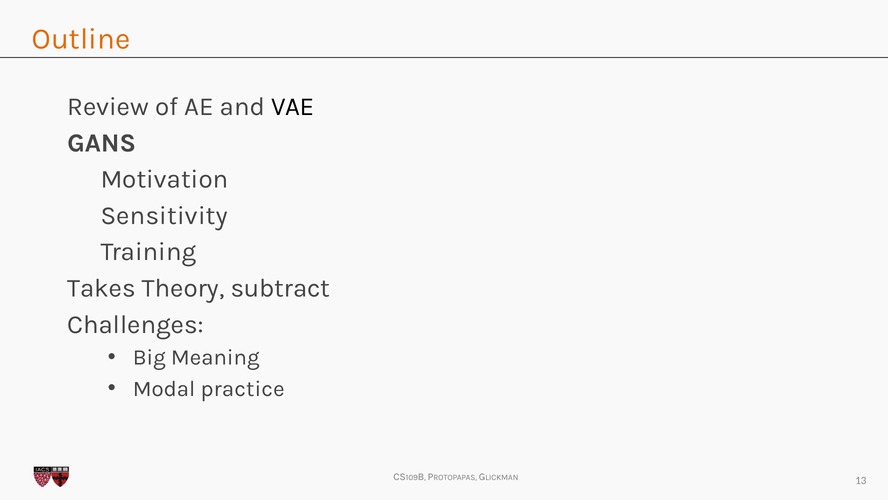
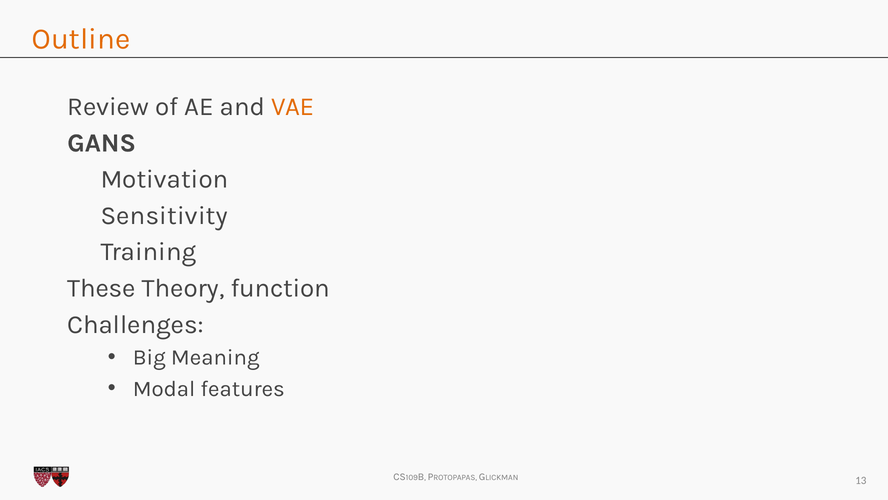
VAE colour: black -> orange
Takes: Takes -> These
subtract: subtract -> function
practice: practice -> features
